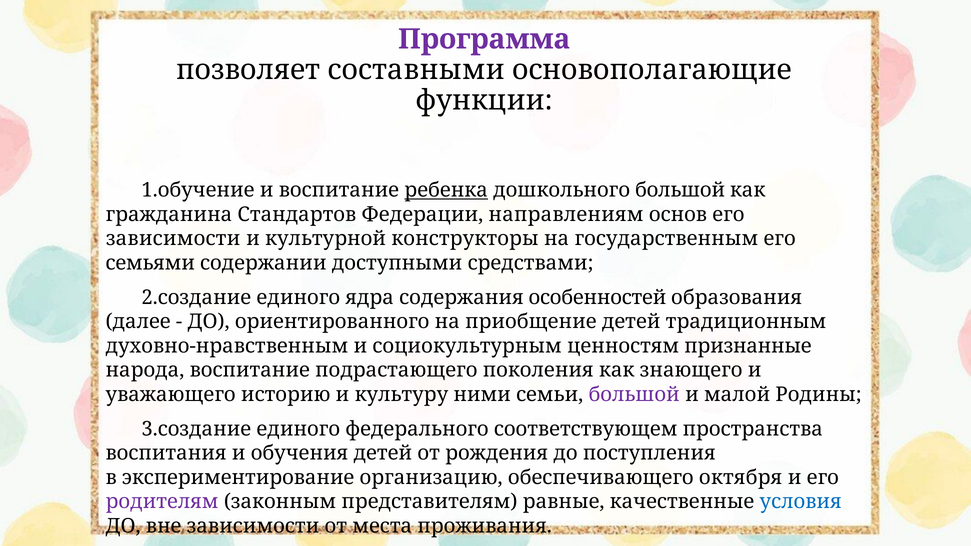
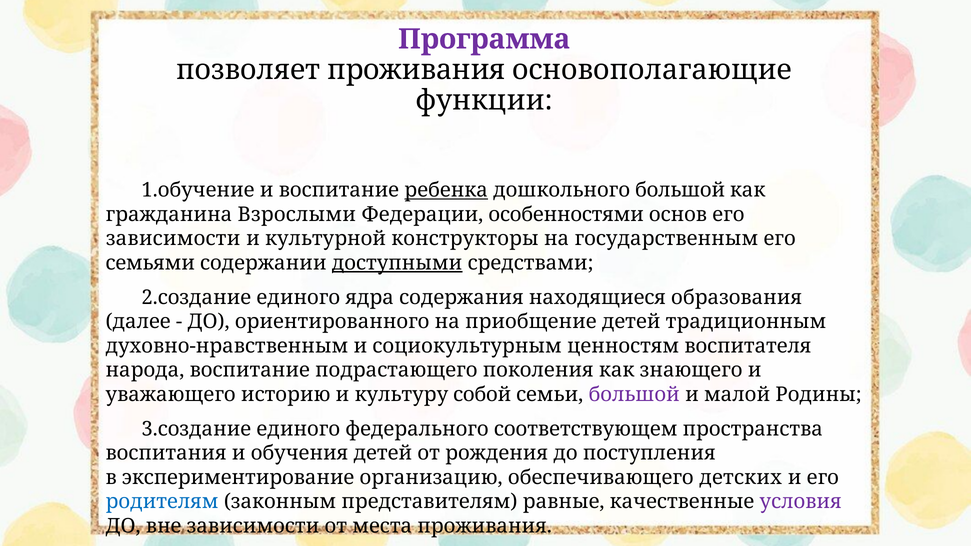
позволяет составными: составными -> проживания
Стандартов: Стандартов -> Взрослыми
направлениям: направлениям -> особенностями
доступными underline: none -> present
особенностей: особенностей -> находящиеся
признанные: признанные -> воспитателя
ними: ними -> собой
октября: октября -> детских
родителям colour: purple -> blue
условия colour: blue -> purple
